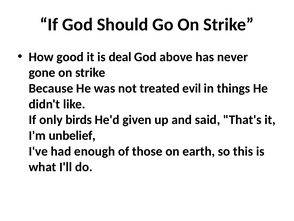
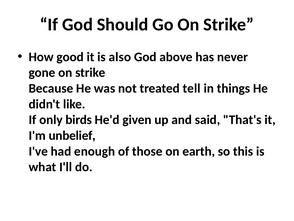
deal: deal -> also
evil: evil -> tell
